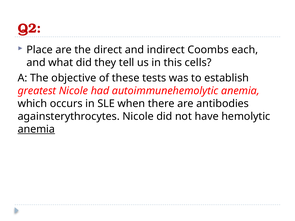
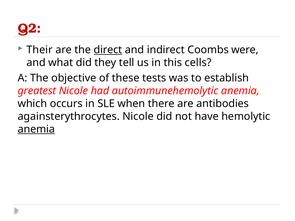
Place: Place -> Their
direct underline: none -> present
each: each -> were
